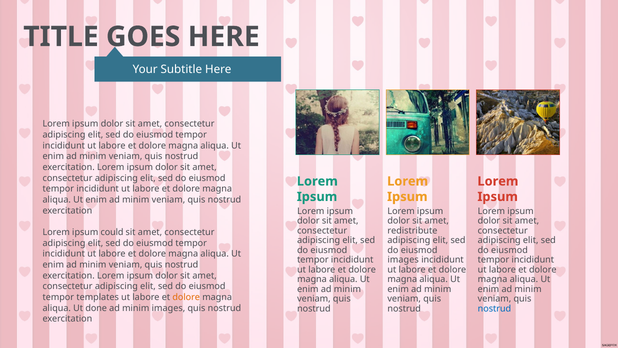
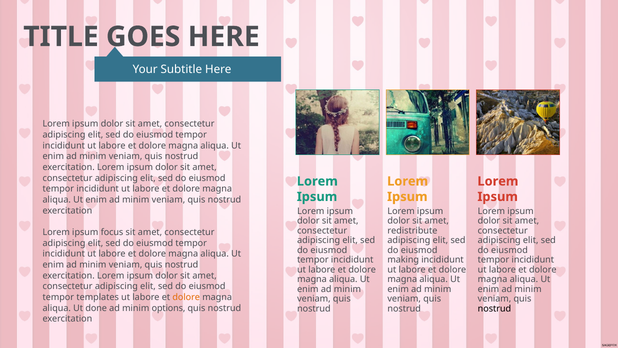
could: could -> focus
images at (403, 260): images -> making
minim images: images -> options
nostrud at (494, 308) colour: blue -> black
